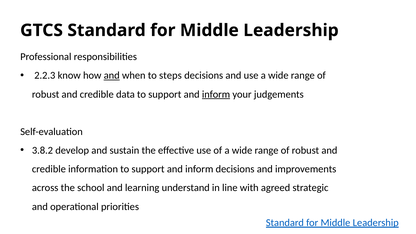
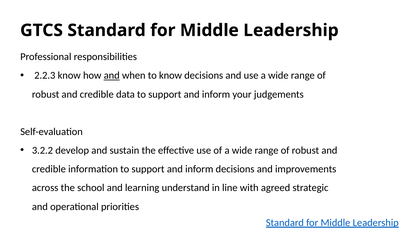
to steps: steps -> know
inform at (216, 94) underline: present -> none
3.8.2: 3.8.2 -> 3.2.2
